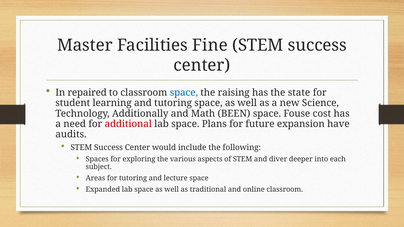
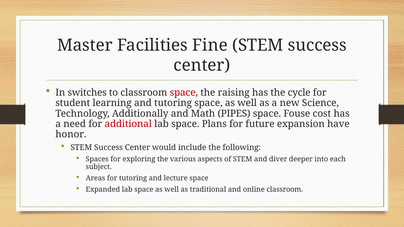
repaired: repaired -> switches
space at (184, 93) colour: blue -> red
state: state -> cycle
BEEN: BEEN -> PIPES
audits: audits -> honor
